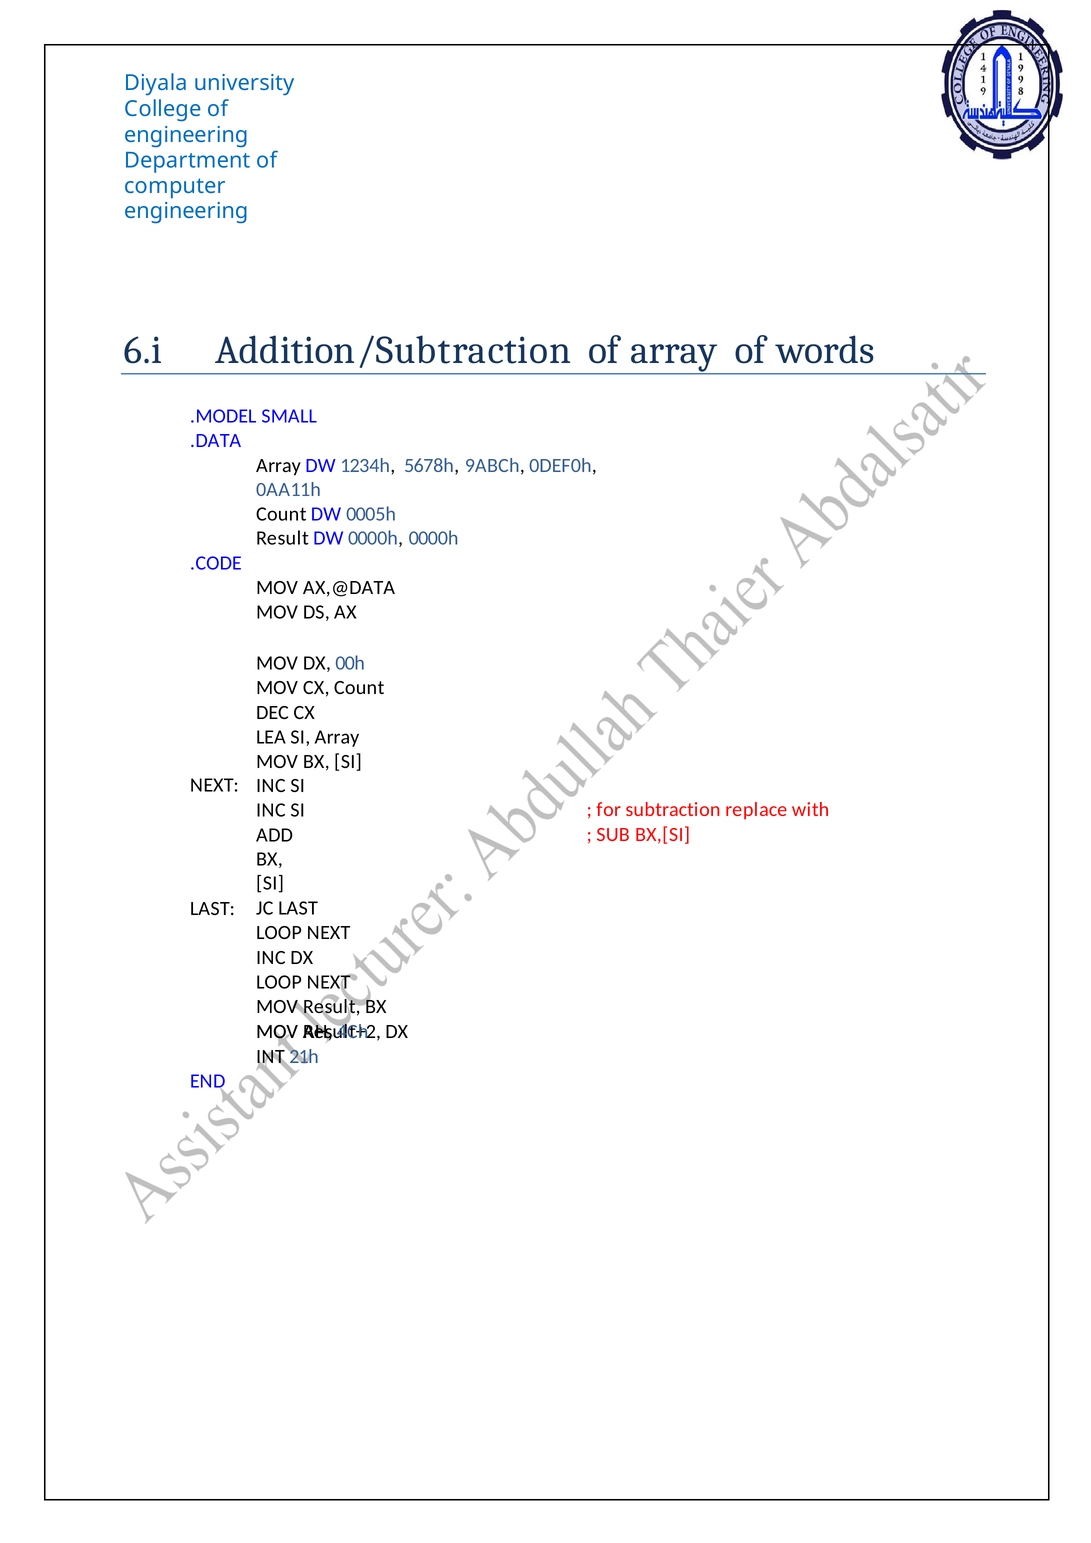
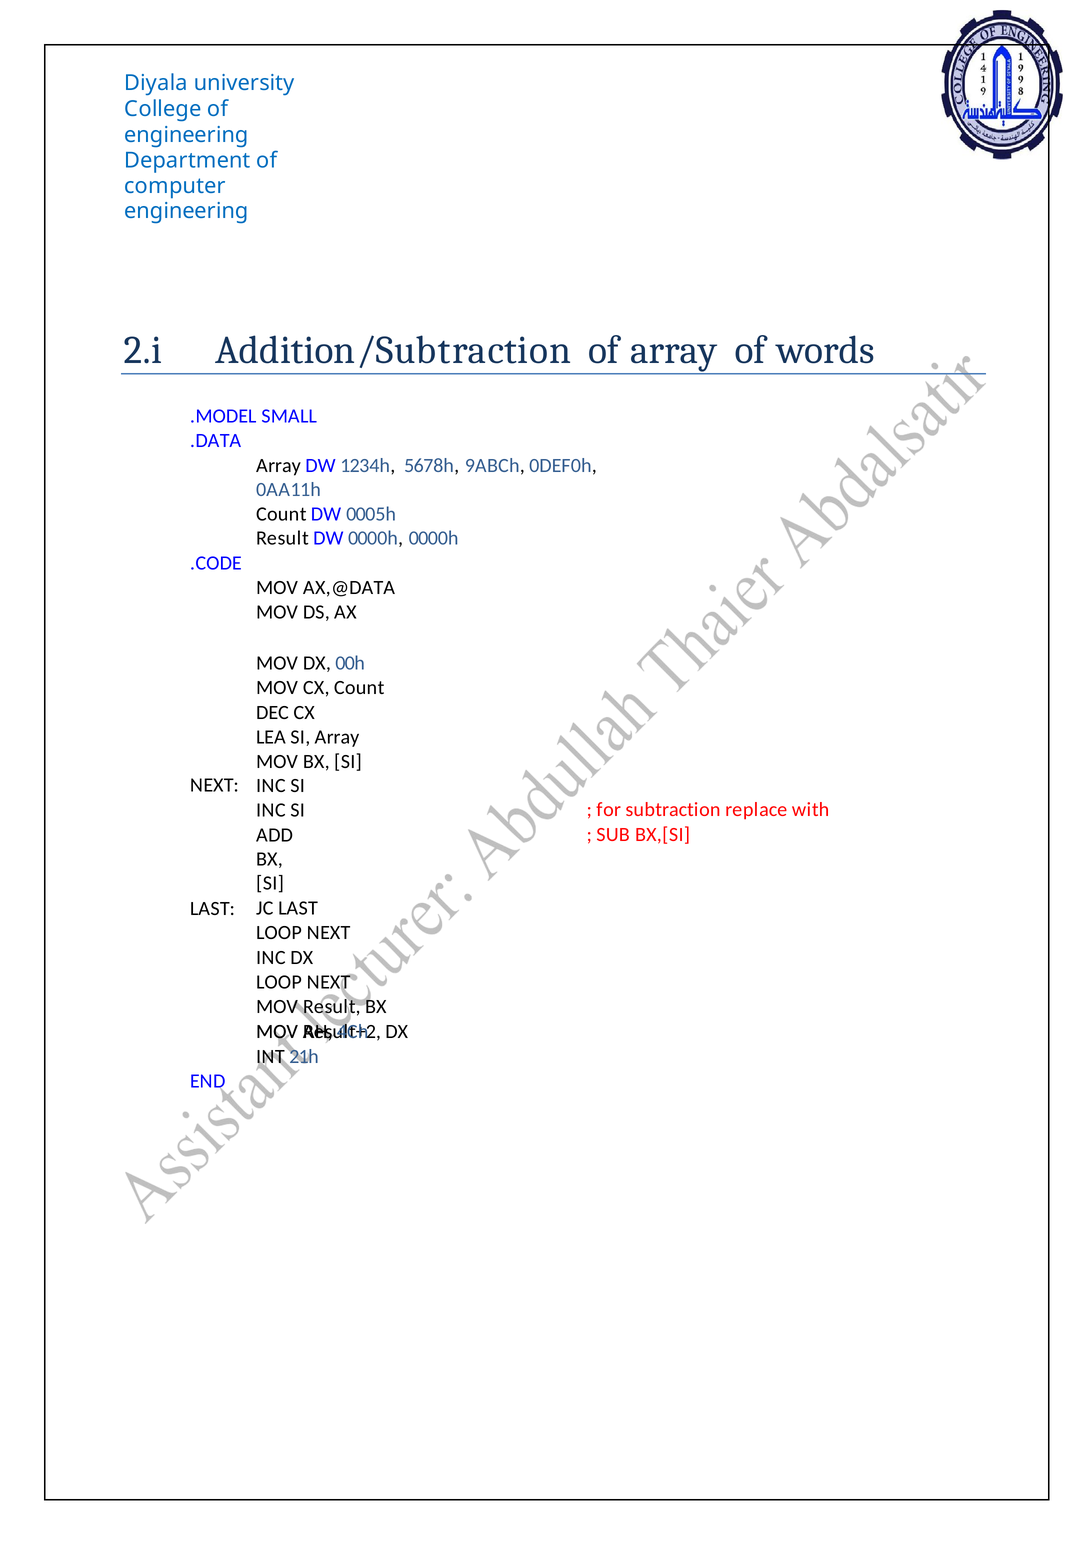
6.i: 6.i -> 2.i
